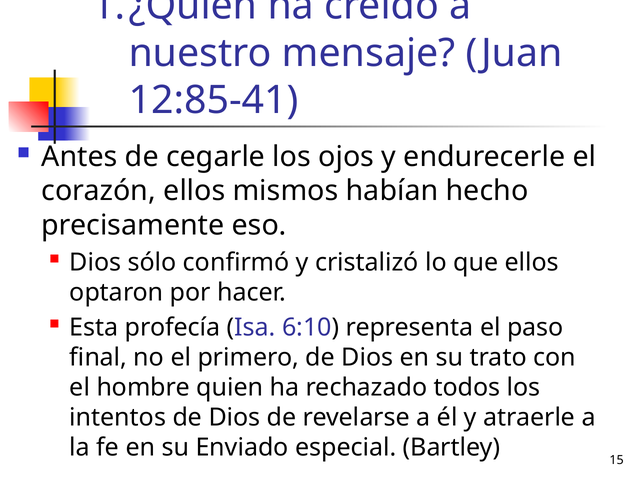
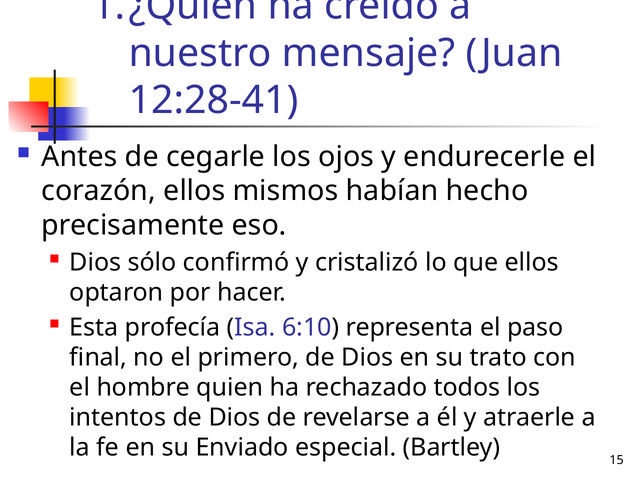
12:85-41: 12:85-41 -> 12:28-41
